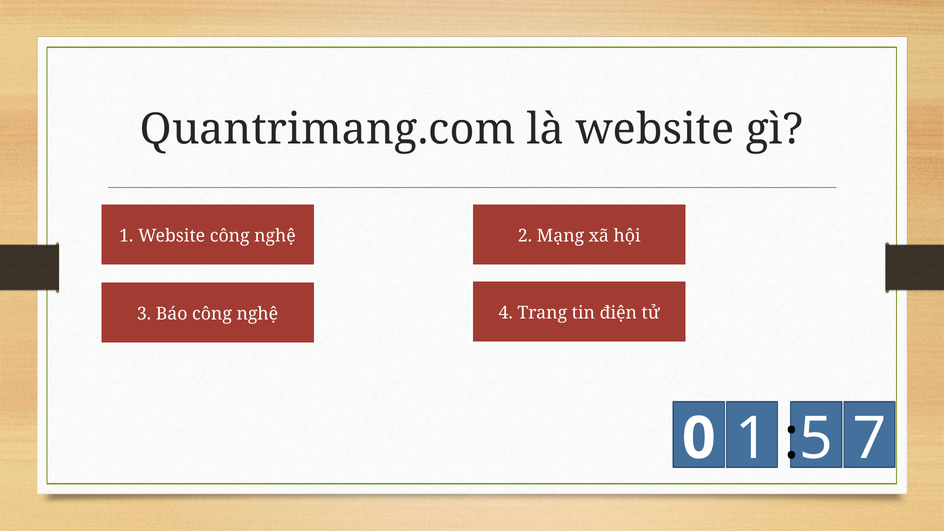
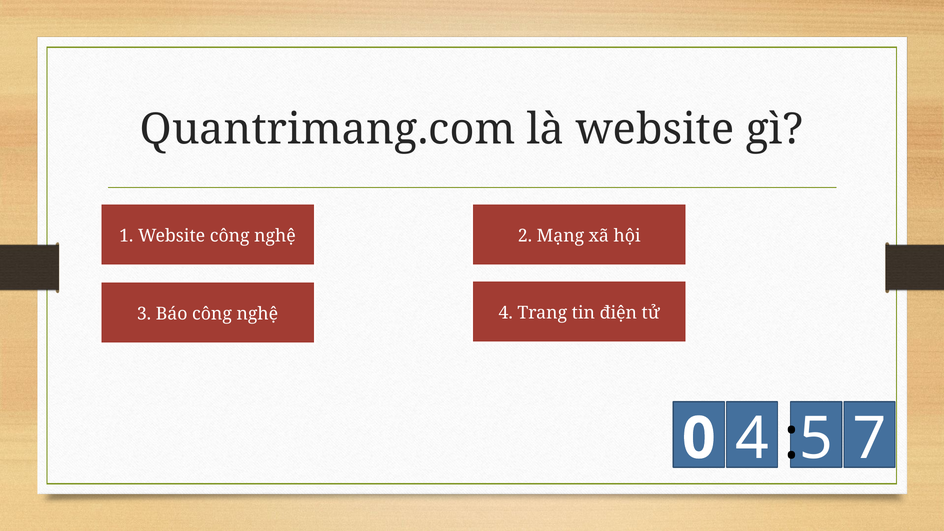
0 1: 1 -> 4
